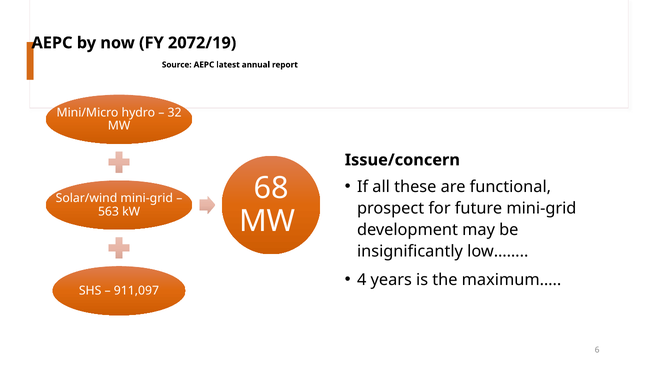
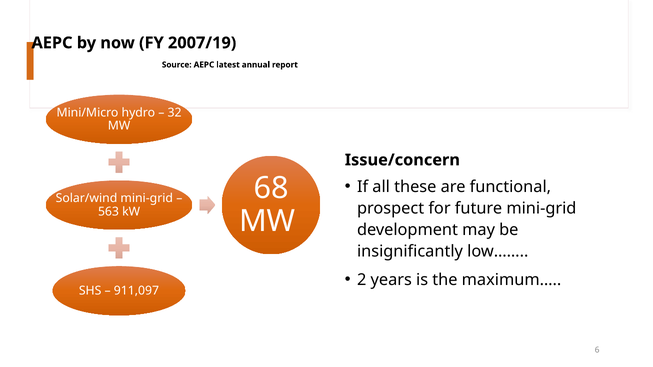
2072/19: 2072/19 -> 2007/19
4: 4 -> 2
